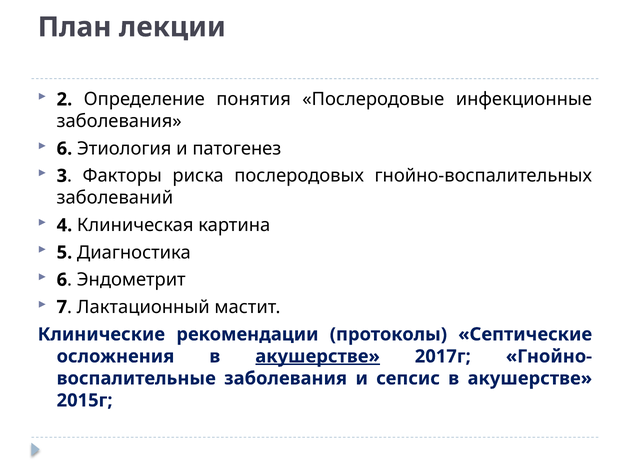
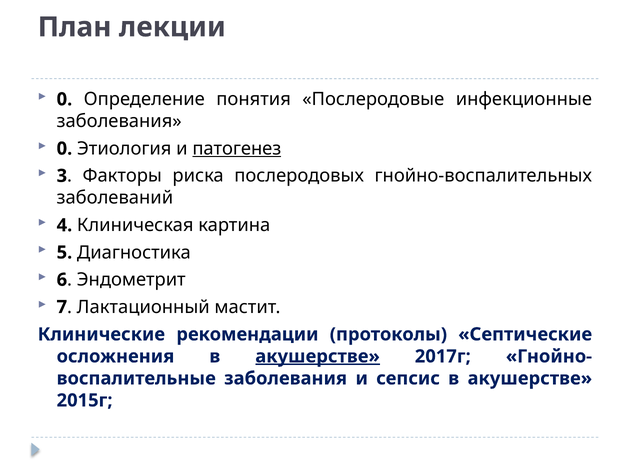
2 at (64, 99): 2 -> 0
6 at (64, 149): 6 -> 0
патогенез underline: none -> present
